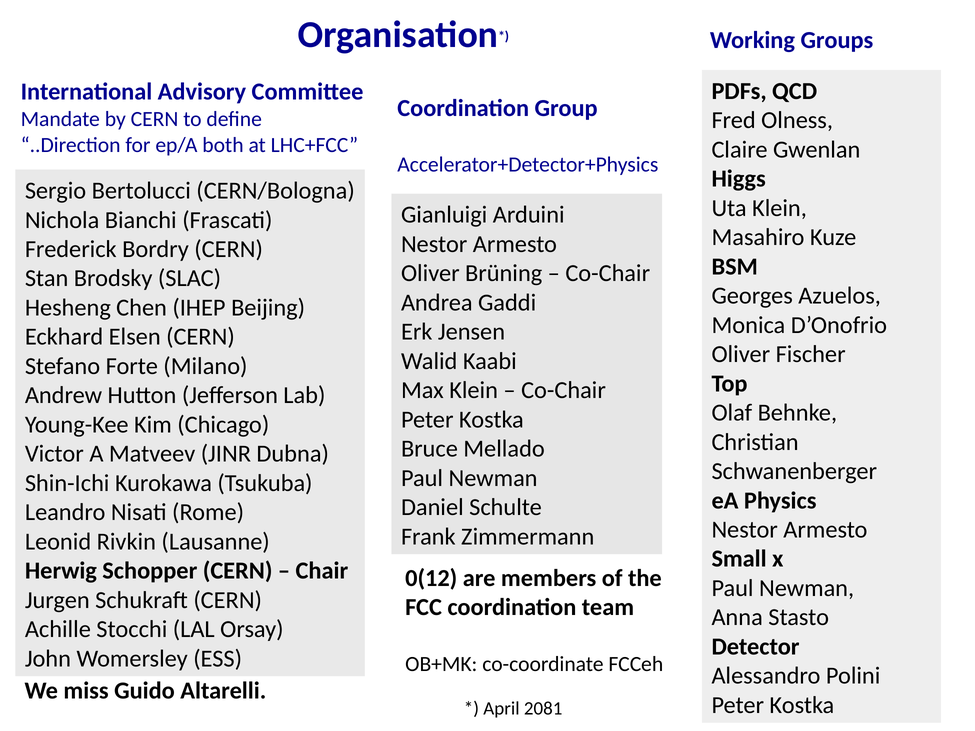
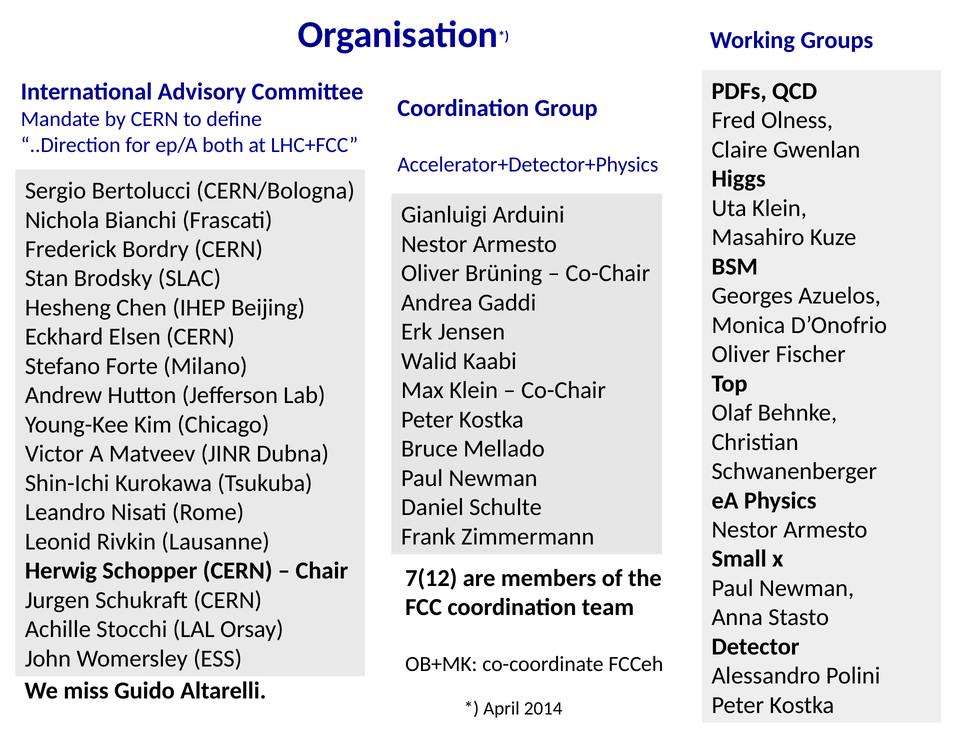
0(12: 0(12 -> 7(12
2081: 2081 -> 2014
